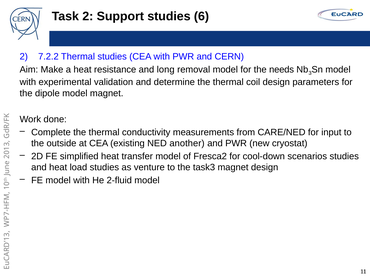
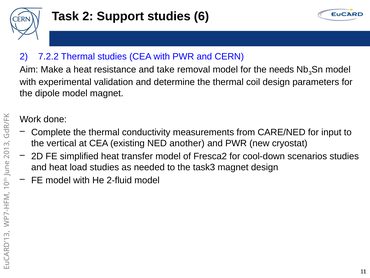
long: long -> take
outside: outside -> vertical
venture: venture -> needed
